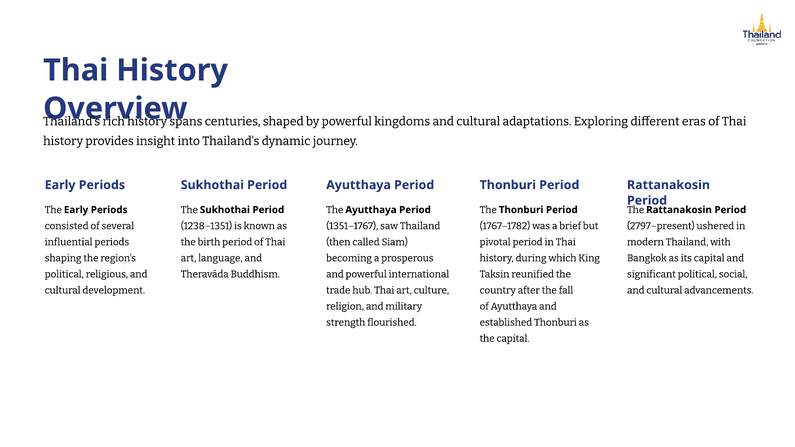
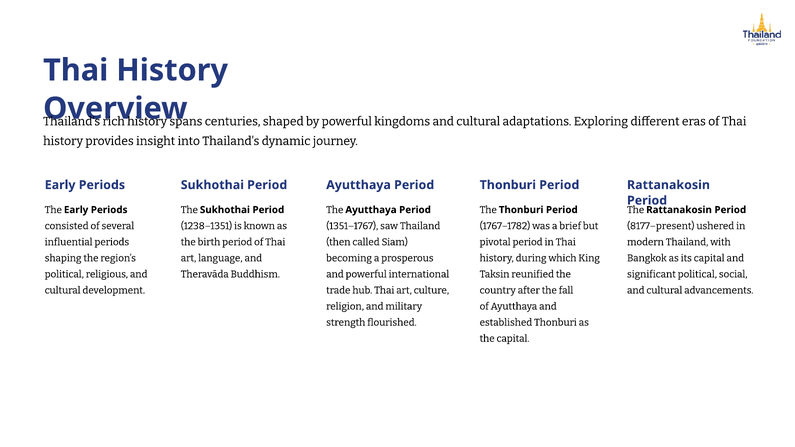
2797–present: 2797–present -> 8177–present
